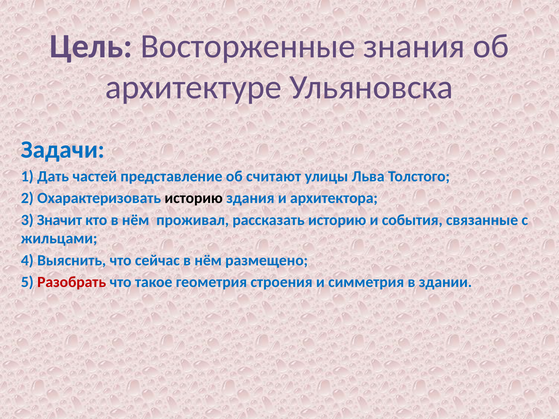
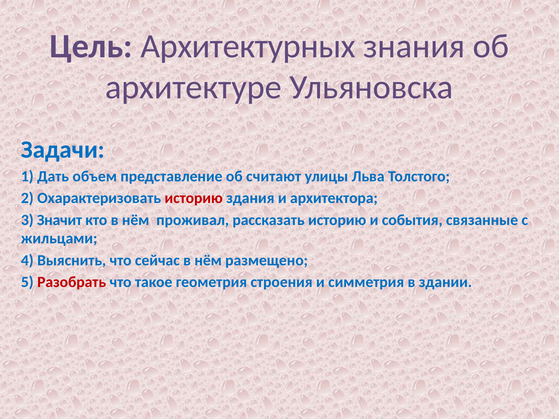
Восторженные: Восторженные -> Архитектурных
частей: частей -> объем
историю at (194, 198) colour: black -> red
